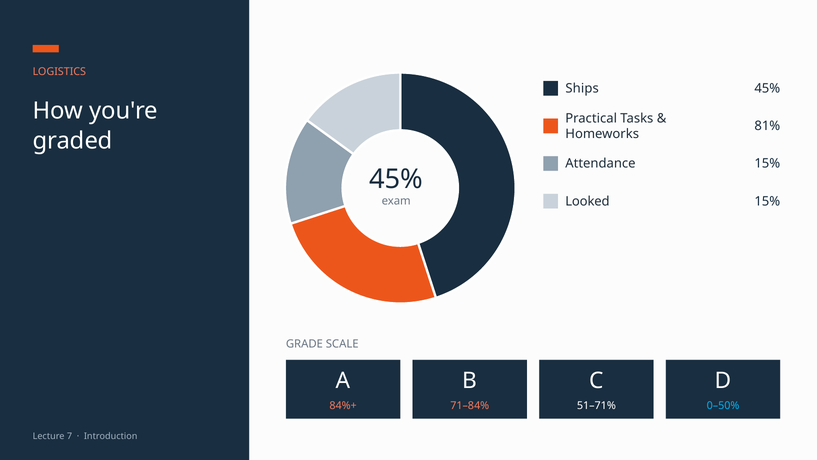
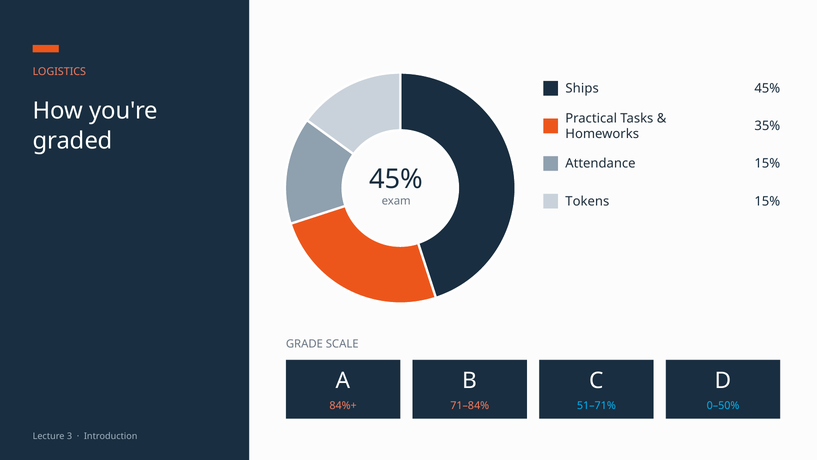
81%: 81% -> 35%
Looked: Looked -> Tokens
51–71% colour: white -> light blue
7: 7 -> 3
